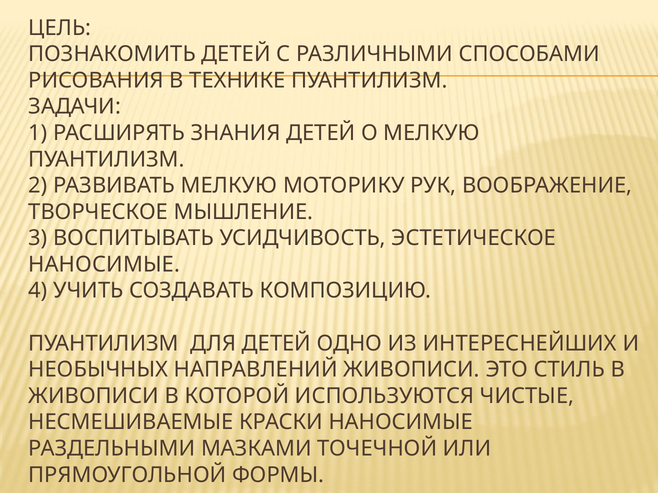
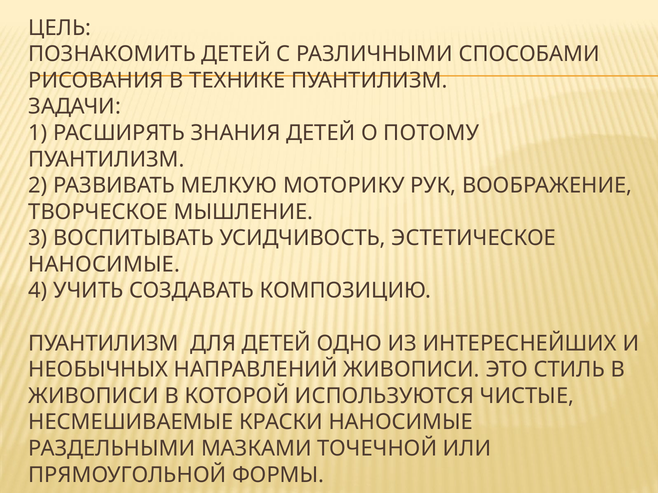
О МЕЛКУЮ: МЕЛКУЮ -> ПОТОМУ
